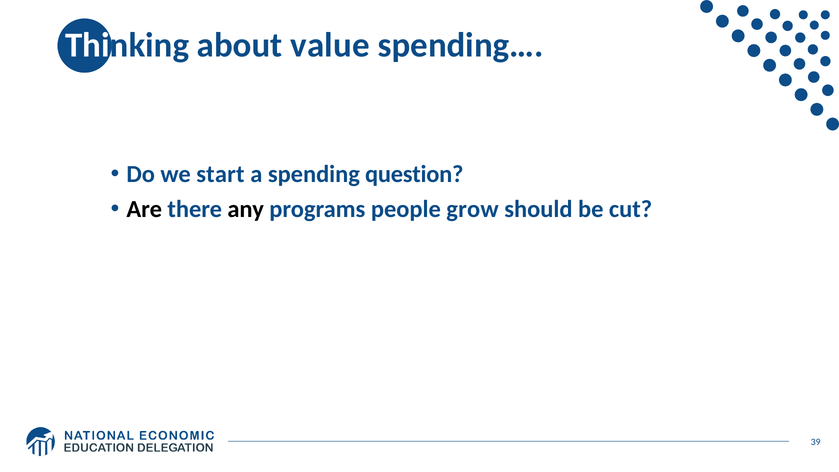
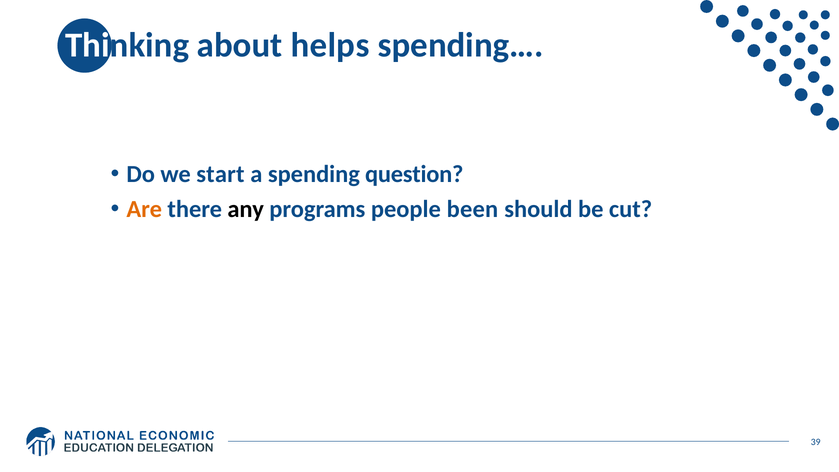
value: value -> helps
Are colour: black -> orange
grow: grow -> been
